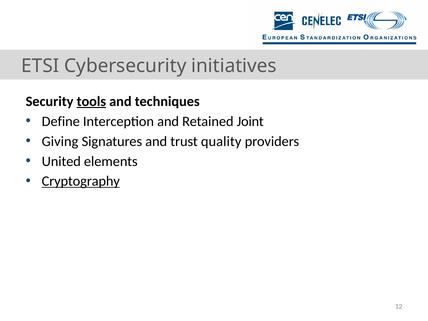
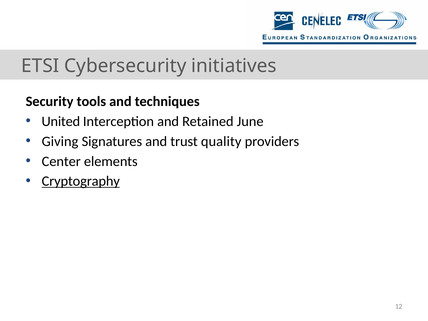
tools underline: present -> none
Define: Define -> United
Joint: Joint -> June
United: United -> Center
